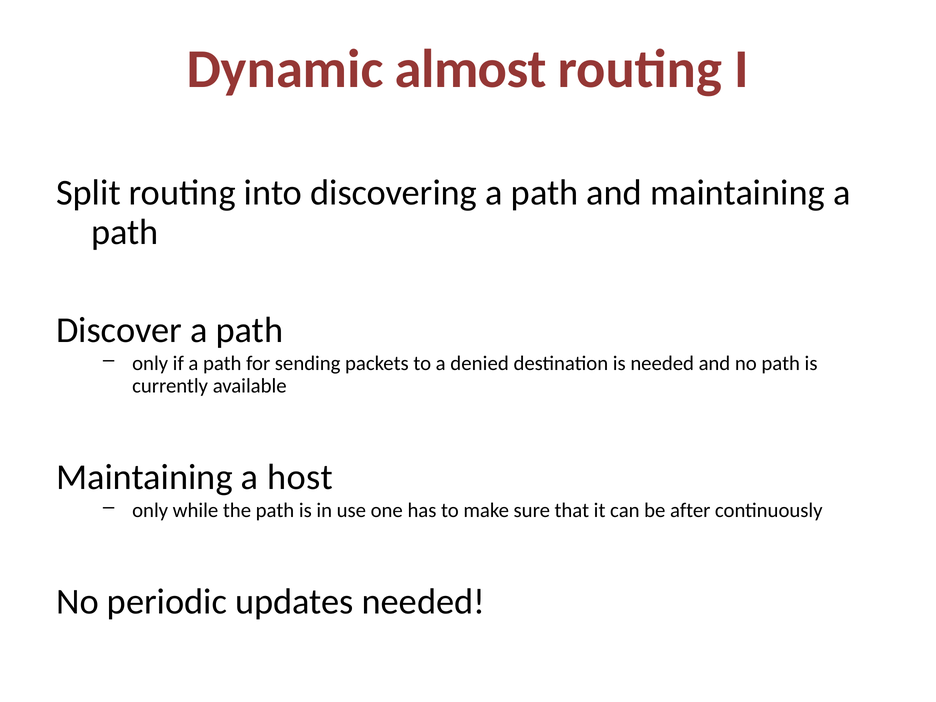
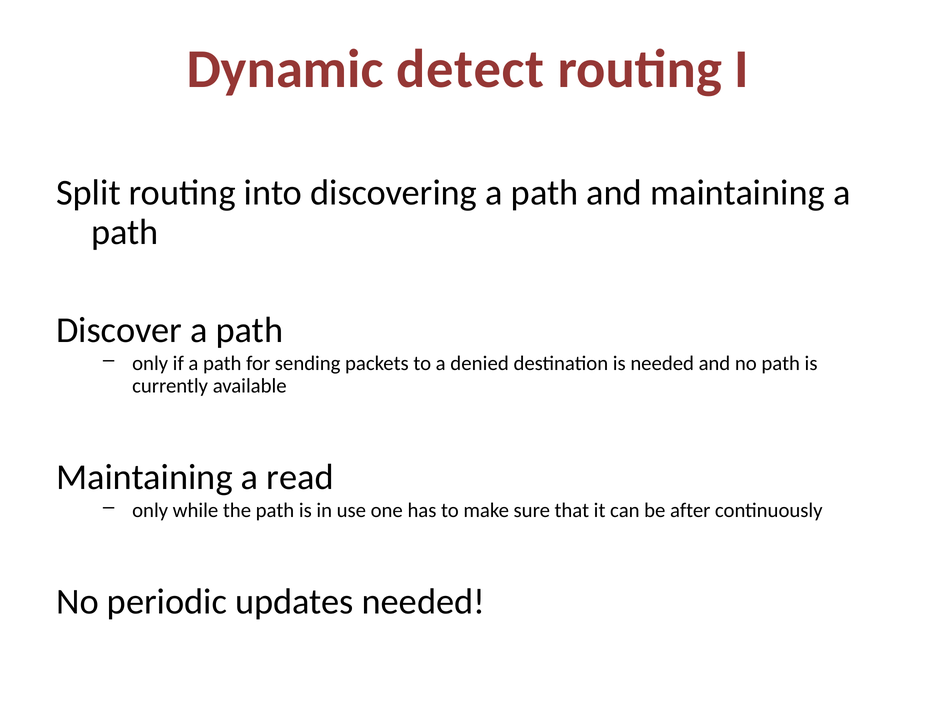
almost: almost -> detect
host: host -> read
